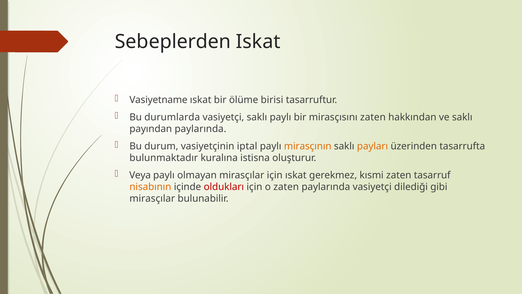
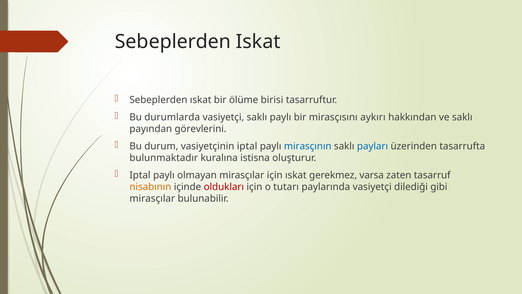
Vasiyetname at (158, 100): Vasiyetname -> Sebeplerden
mirasçısını zaten: zaten -> aykırı
payından paylarında: paylarında -> görevlerini
mirasçının colour: orange -> blue
payları colour: orange -> blue
Veya at (140, 175): Veya -> Iptal
kısmi: kısmi -> varsa
o zaten: zaten -> tutarı
